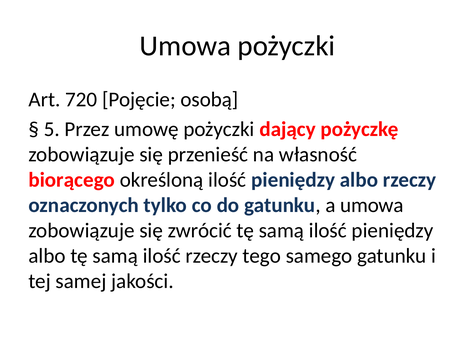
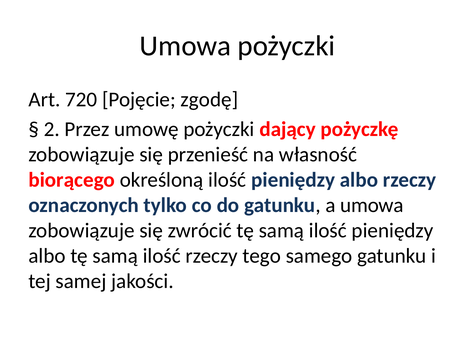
osobą: osobą -> zgodę
5: 5 -> 2
